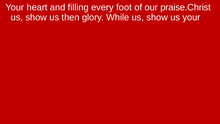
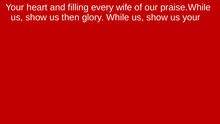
foot: foot -> wife
praise.Christ: praise.Christ -> praise.While
